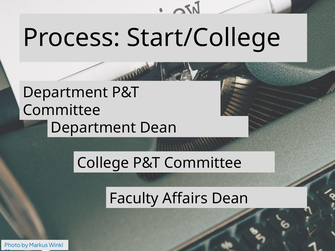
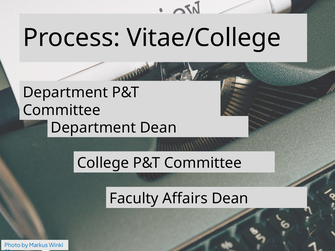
Start/College: Start/College -> Vitae/College
